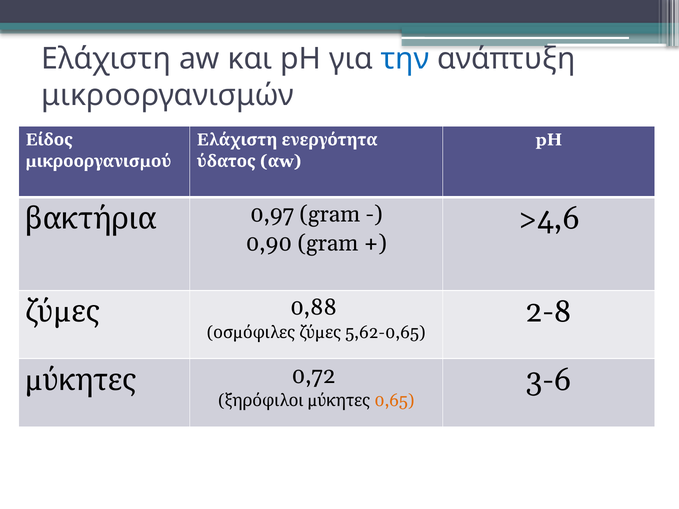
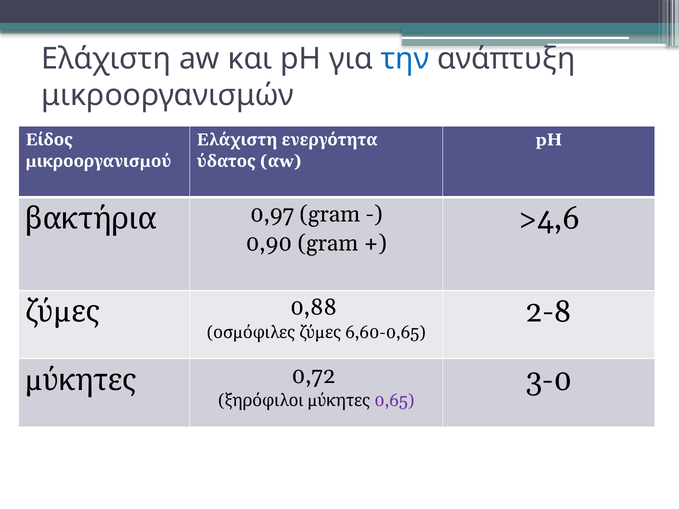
5,62-0,65: 5,62-0,65 -> 6,60-0,65
3-6: 3-6 -> 3-0
0,65 colour: orange -> purple
